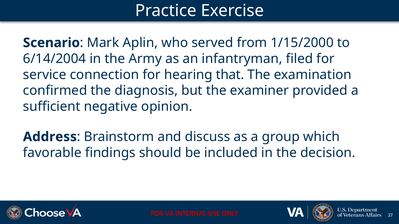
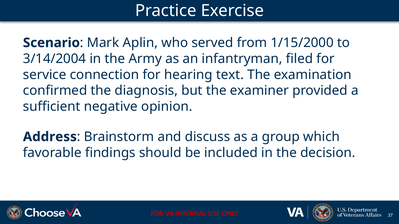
6/14/2004: 6/14/2004 -> 3/14/2004
that: that -> text
